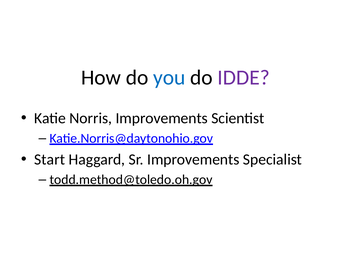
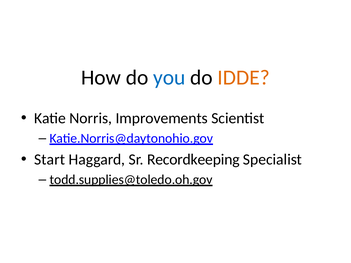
IDDE colour: purple -> orange
Sr Improvements: Improvements -> Recordkeeping
todd.method@toledo.oh.gov: todd.method@toledo.oh.gov -> todd.supplies@toledo.oh.gov
